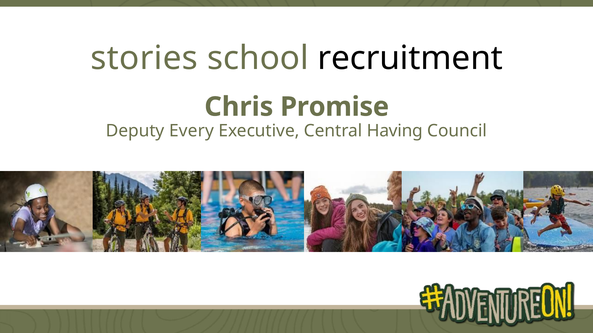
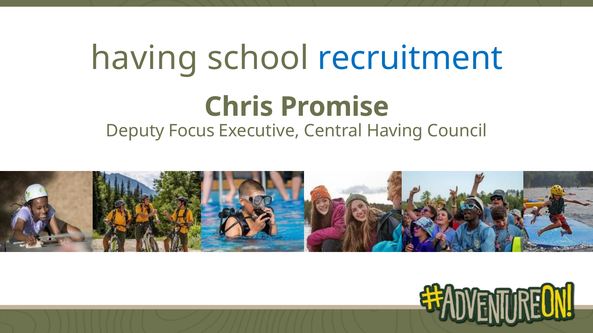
stories at (144, 58): stories -> having
recruitment colour: black -> blue
Every: Every -> Focus
